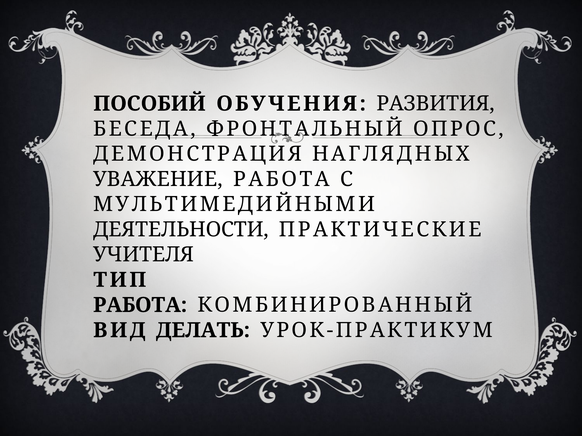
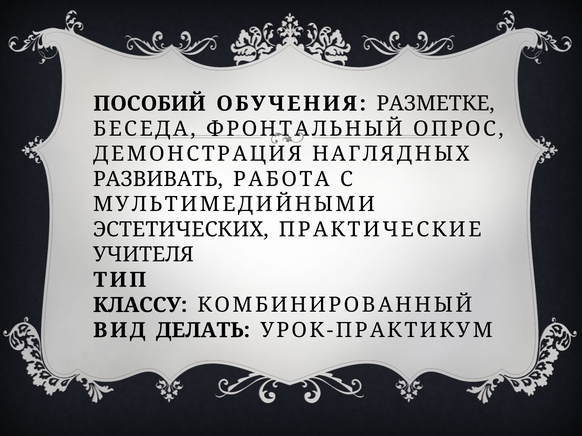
РАЗВИТИЯ: РАЗВИТИЯ -> РАЗМЕТКЕ
УВАЖЕНИЕ: УВАЖЕНИЕ -> РАЗВИВАТЬ
ДЕЯТЕЛЬНОСТИ: ДЕЯТЕЛЬНОСТИ -> ЭСТЕТИЧЕСКИХ
РАБОТА at (140, 305): РАБОТА -> КЛАССУ
